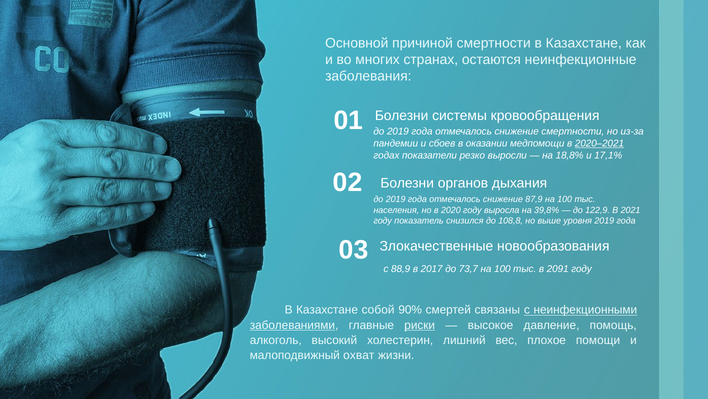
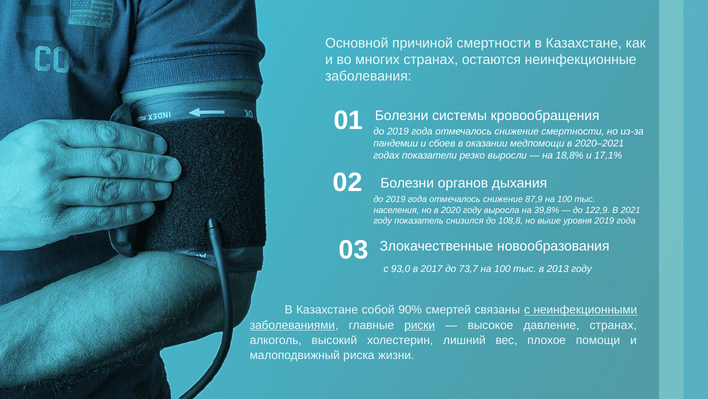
2020–2021 underline: present -> none
88,9: 88,9 -> 93,0
2091: 2091 -> 2013
давление помощь: помощь -> странах
охват: охват -> риска
